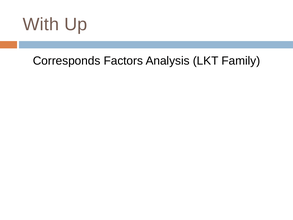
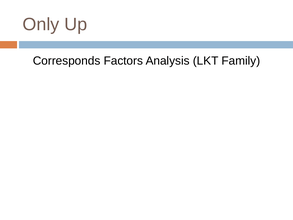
With: With -> Only
